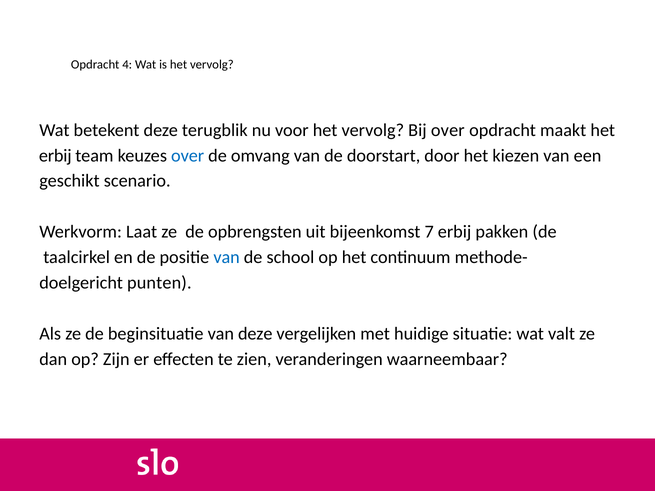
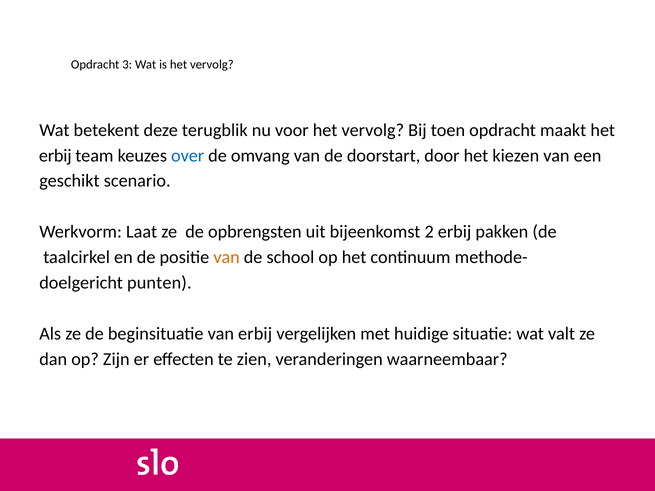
4: 4 -> 3
Bij over: over -> toen
7: 7 -> 2
van at (227, 257) colour: blue -> orange
van deze: deze -> erbij
